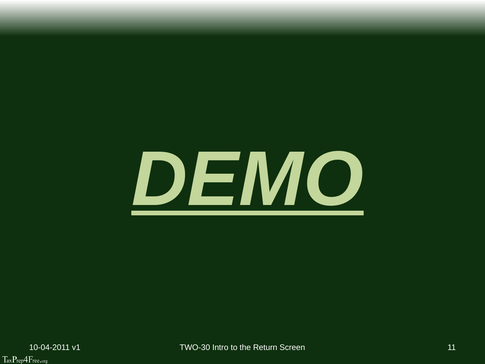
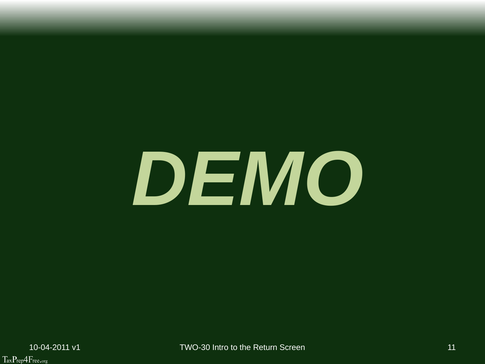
DEMO underline: present -> none
